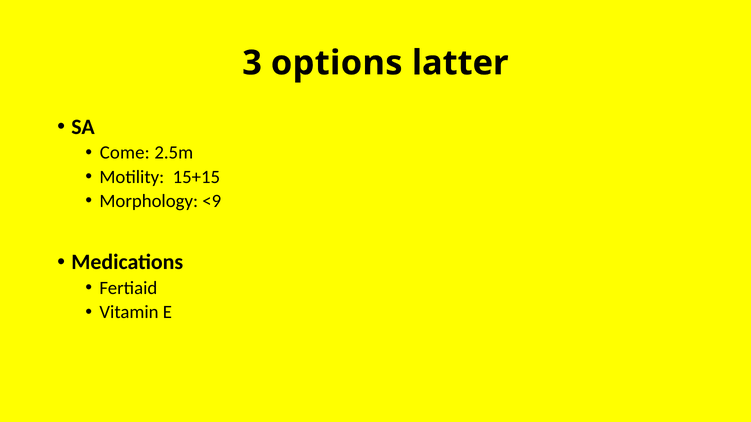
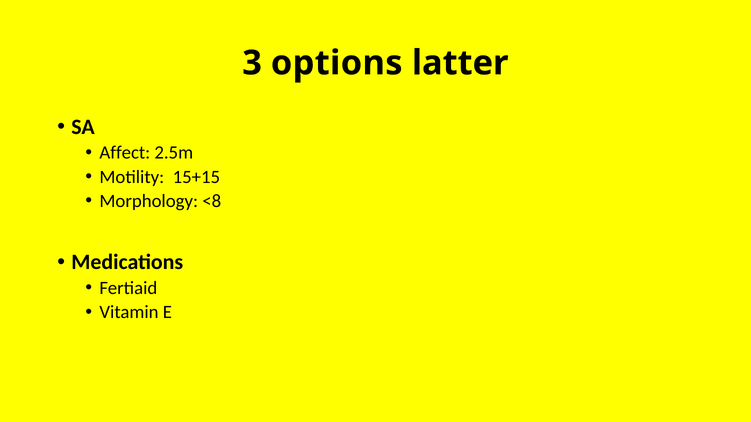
Come: Come -> Affect
<9: <9 -> <8
